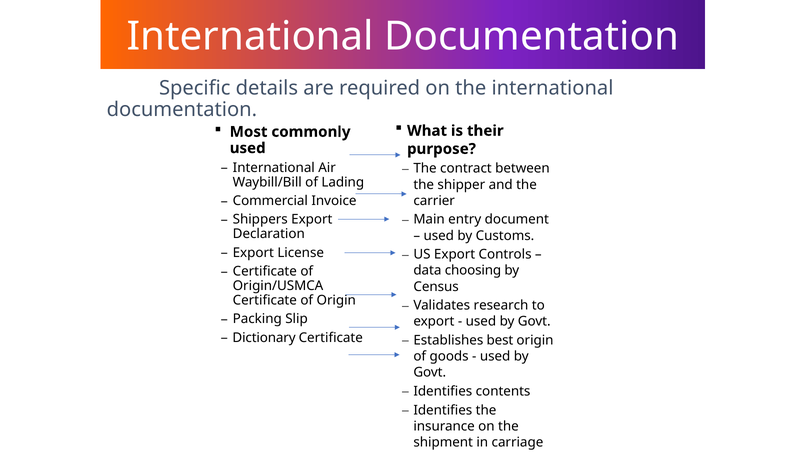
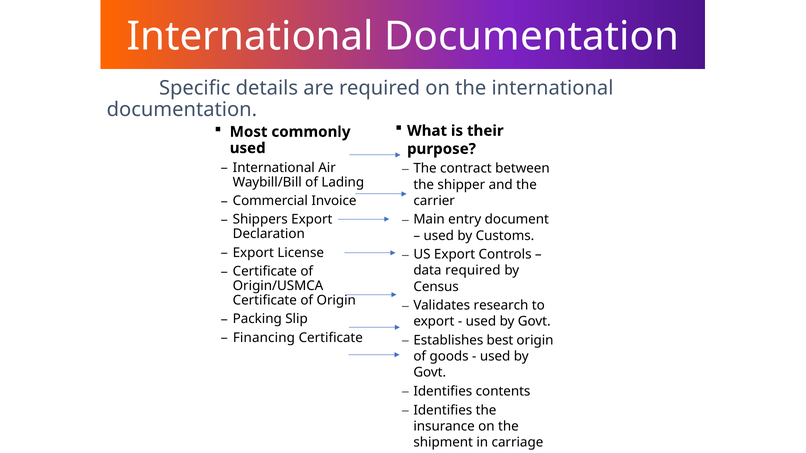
data choosing: choosing -> required
Dictionary: Dictionary -> Financing
